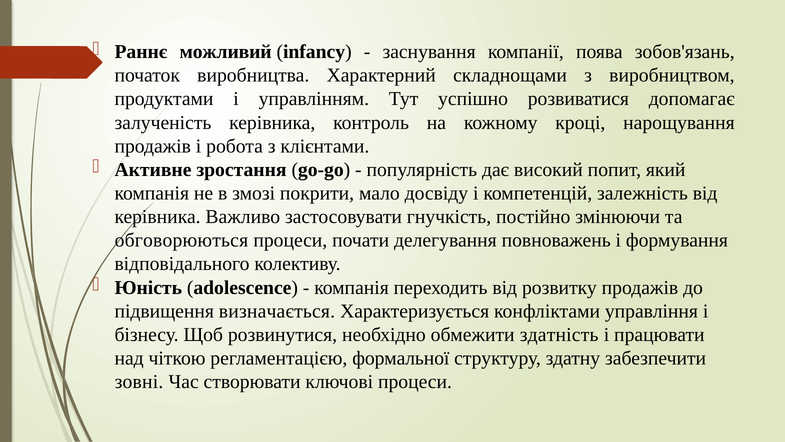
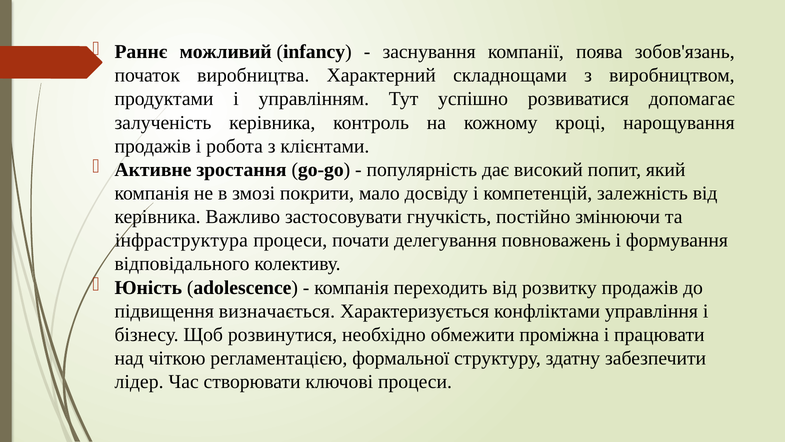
обговорюються: обговорюються -> інфраструктура
здатність: здатність -> проміжна
зовні: зовні -> лідер
